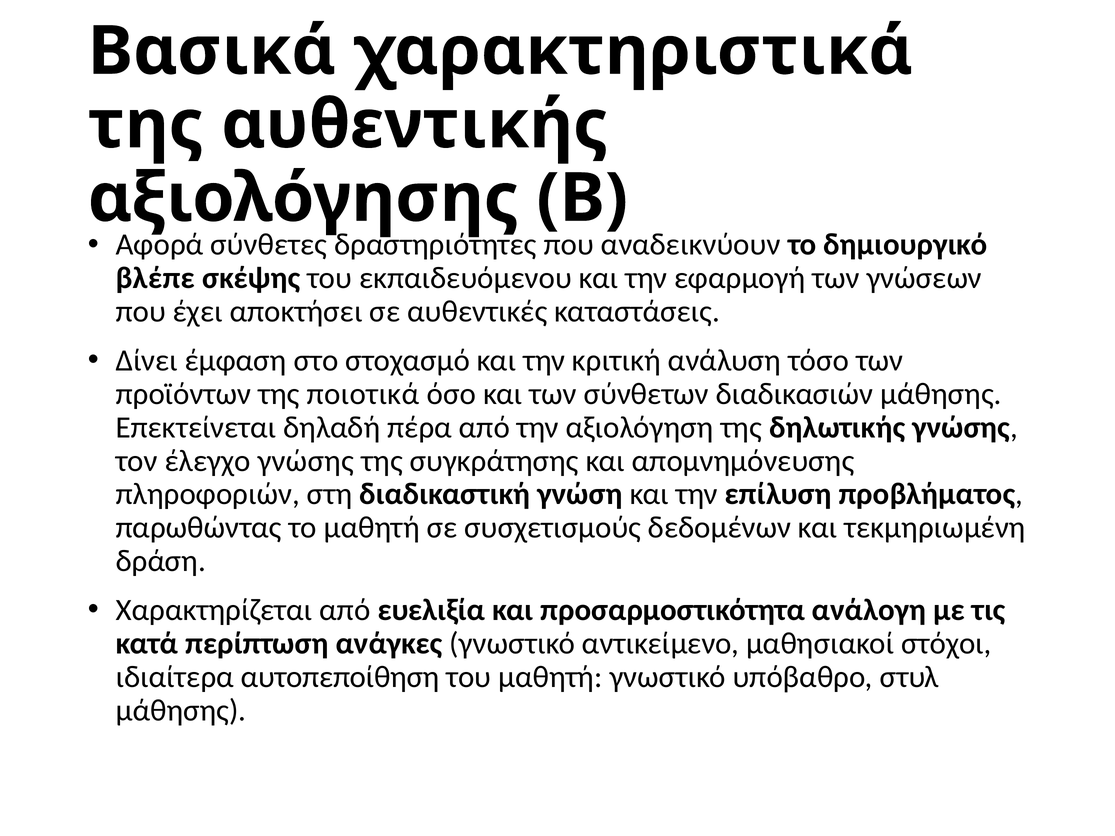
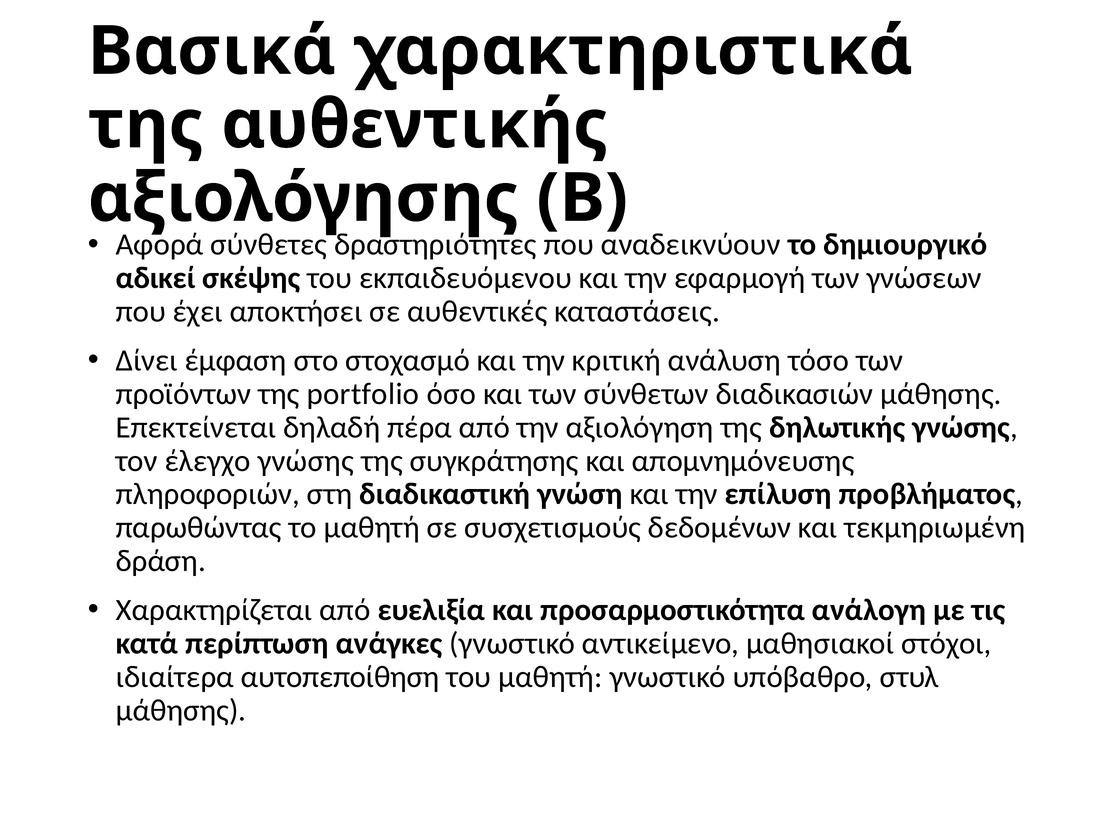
βλέπε: βλέπε -> αδικεί
ποιοτικά: ποιοτικά -> portfolio
